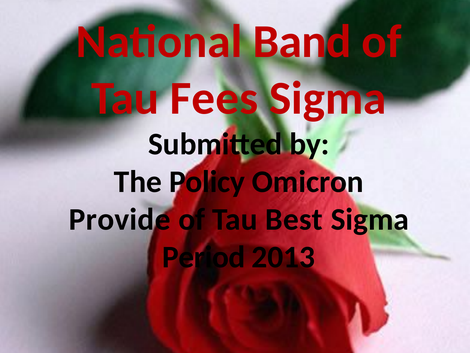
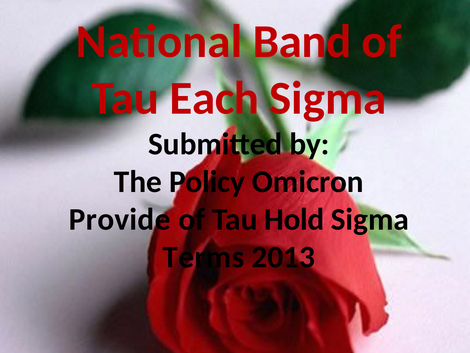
Fees: Fees -> Each
Best: Best -> Hold
Period: Period -> Terms
